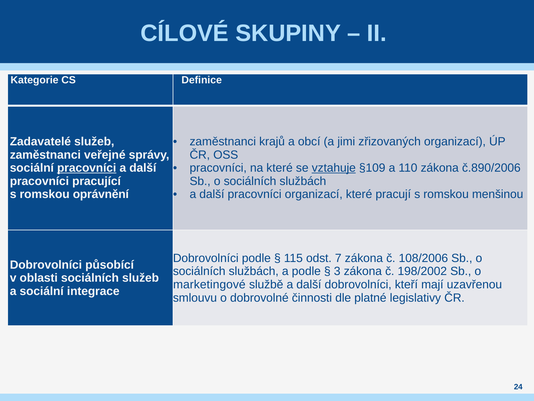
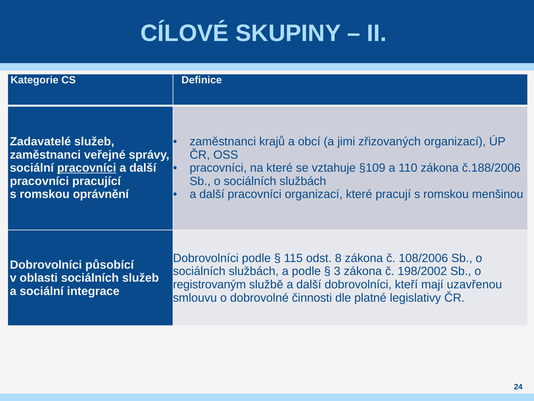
vztahuje underline: present -> none
č.890/2006: č.890/2006 -> č.188/2006
7: 7 -> 8
marketingové: marketingové -> registrovaným
